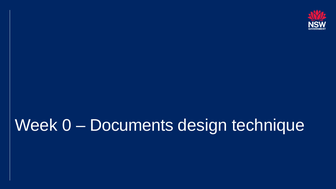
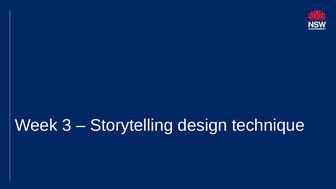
0: 0 -> 3
Documents: Documents -> Storytelling
